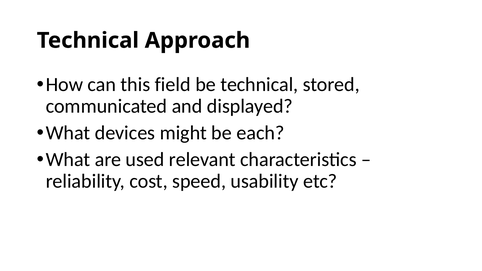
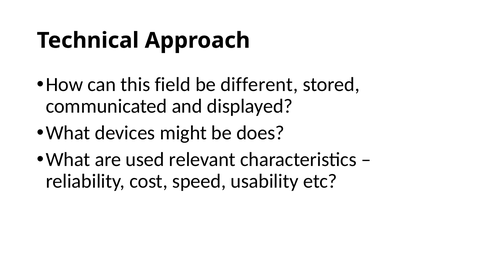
be technical: technical -> different
each: each -> does
